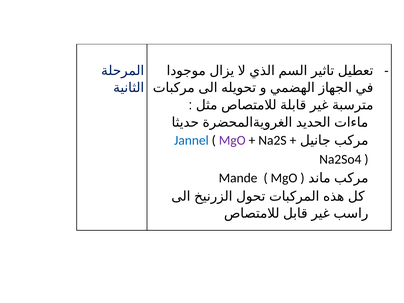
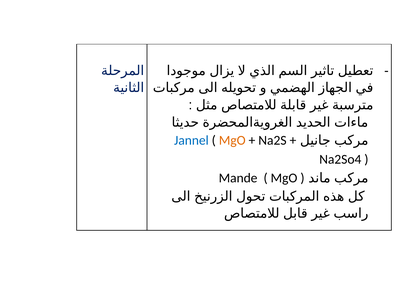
MgO at (232, 140) colour: purple -> orange
